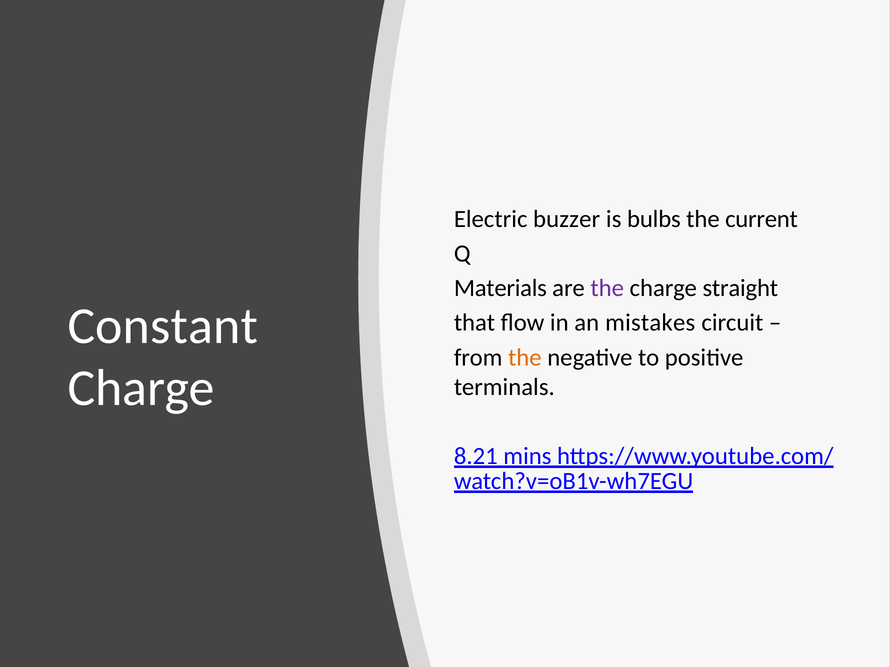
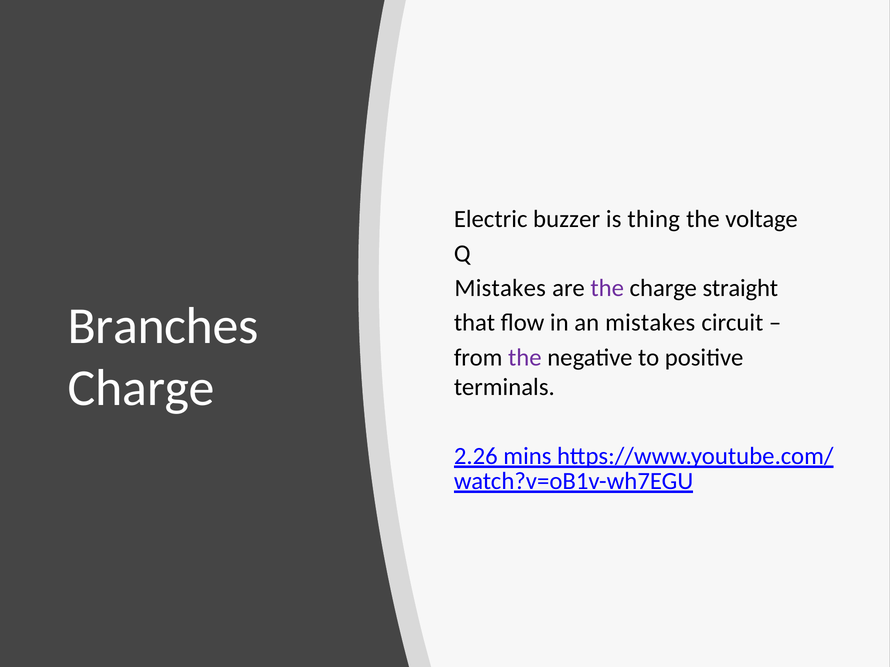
bulbs: bulbs -> thing
current: current -> voltage
Materials at (500, 288): Materials -> Mistakes
Constant: Constant -> Branches
the at (525, 358) colour: orange -> purple
8.21: 8.21 -> 2.26
